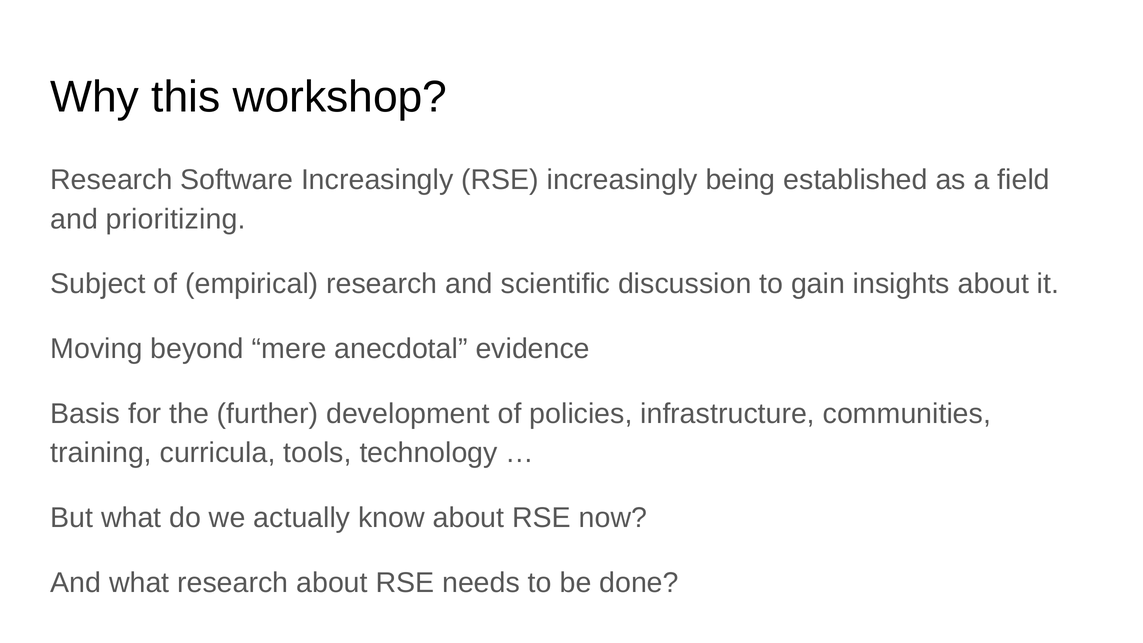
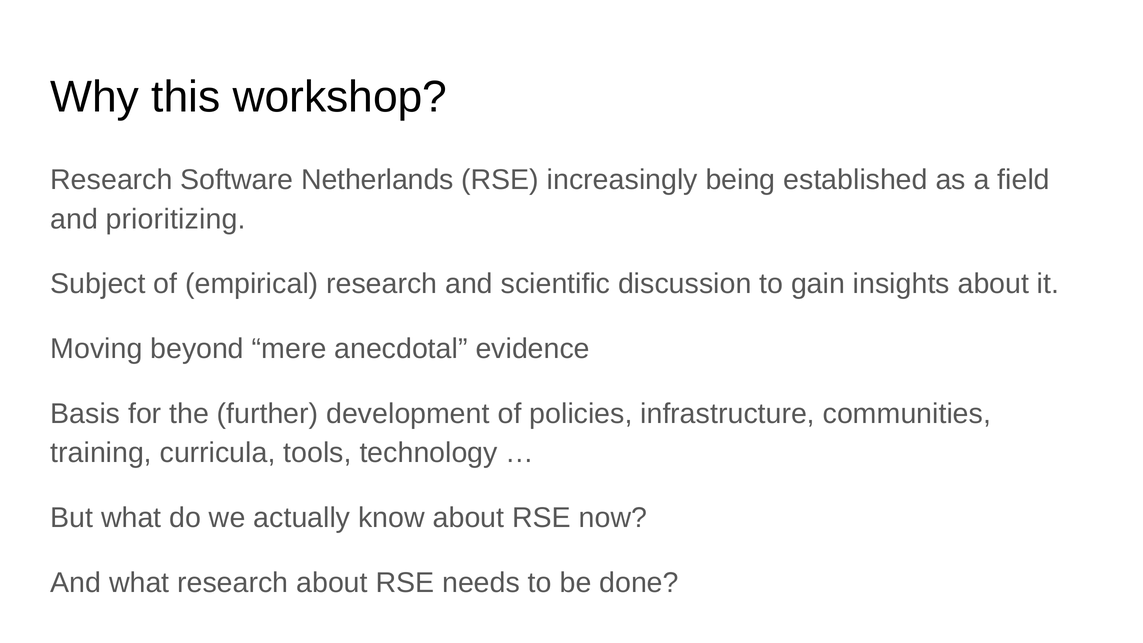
Software Increasingly: Increasingly -> Netherlands
